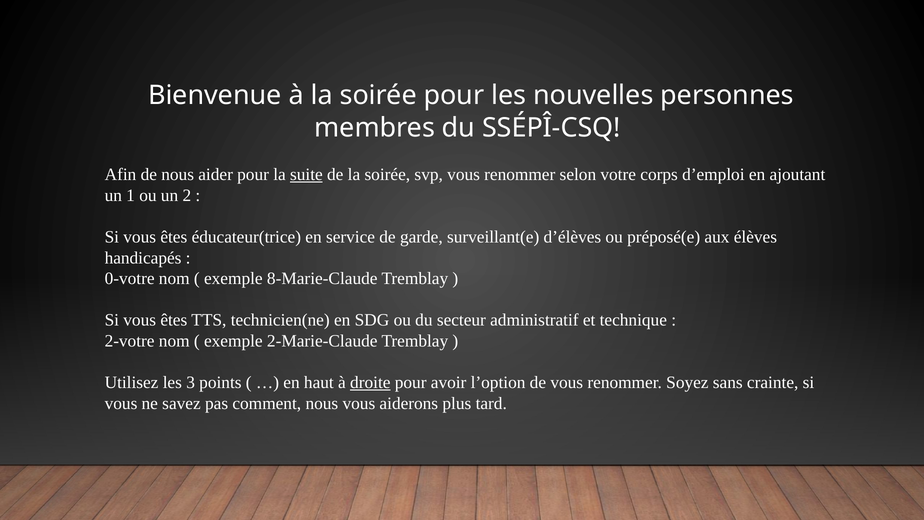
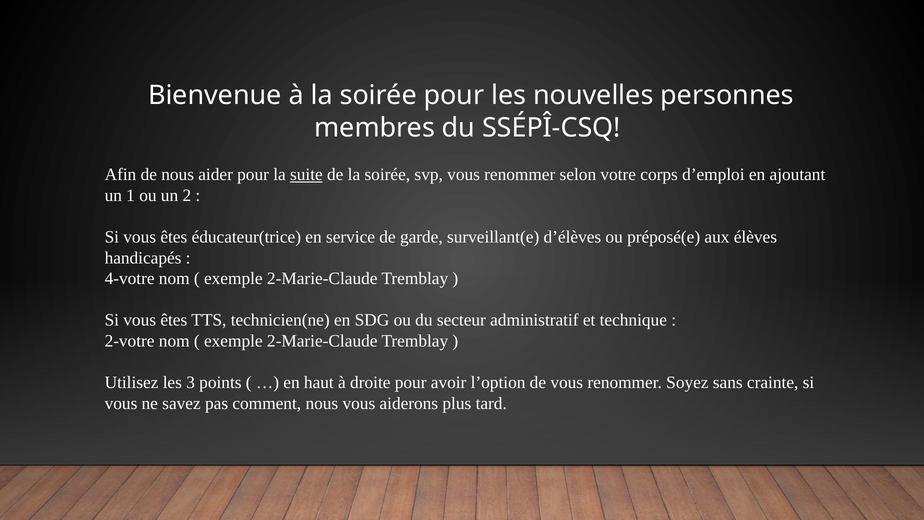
0-votre: 0-votre -> 4-votre
8-Marie-Claude at (322, 279): 8-Marie-Claude -> 2-Marie-Claude
droite underline: present -> none
